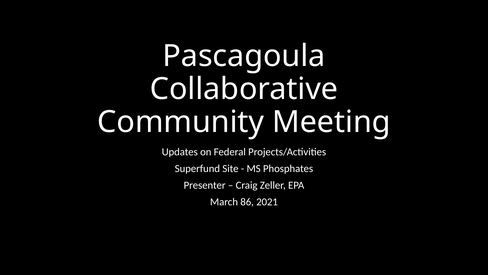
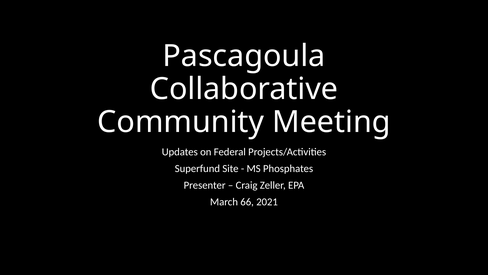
86: 86 -> 66
